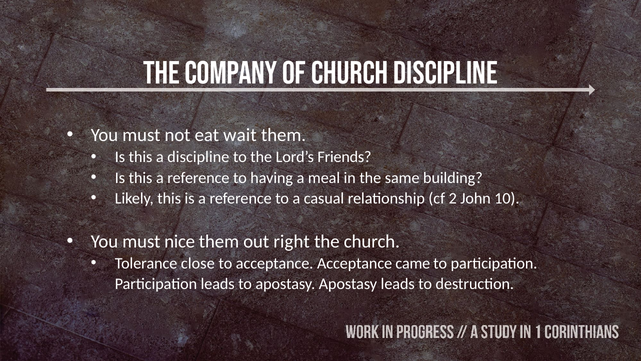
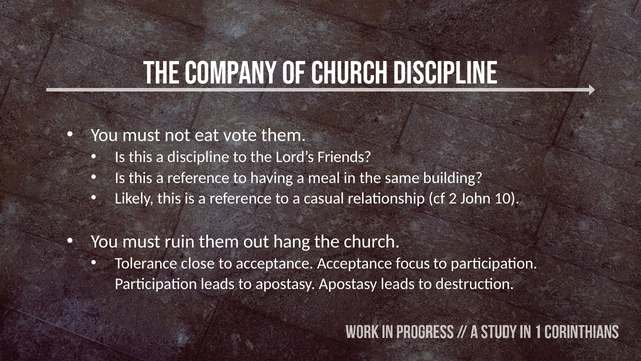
wait: wait -> vote
nice: nice -> ruin
right: right -> hang
came: came -> focus
